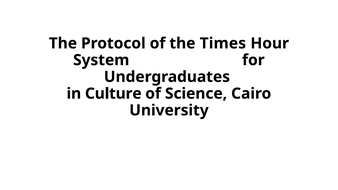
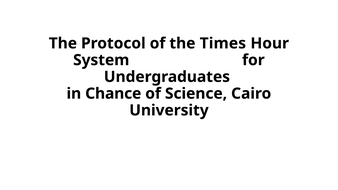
Culture: Culture -> Chance
